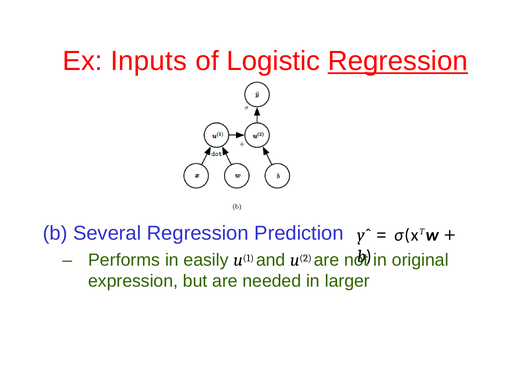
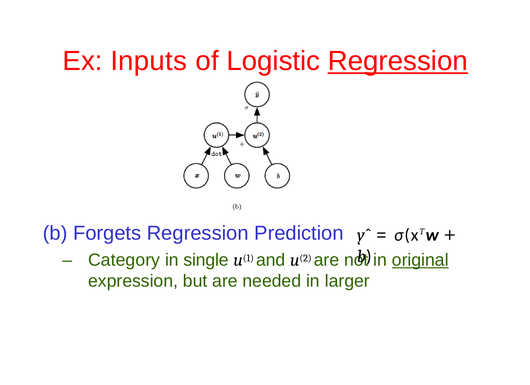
Several: Several -> Forgets
Performs: Performs -> Category
easily: easily -> single
original underline: none -> present
